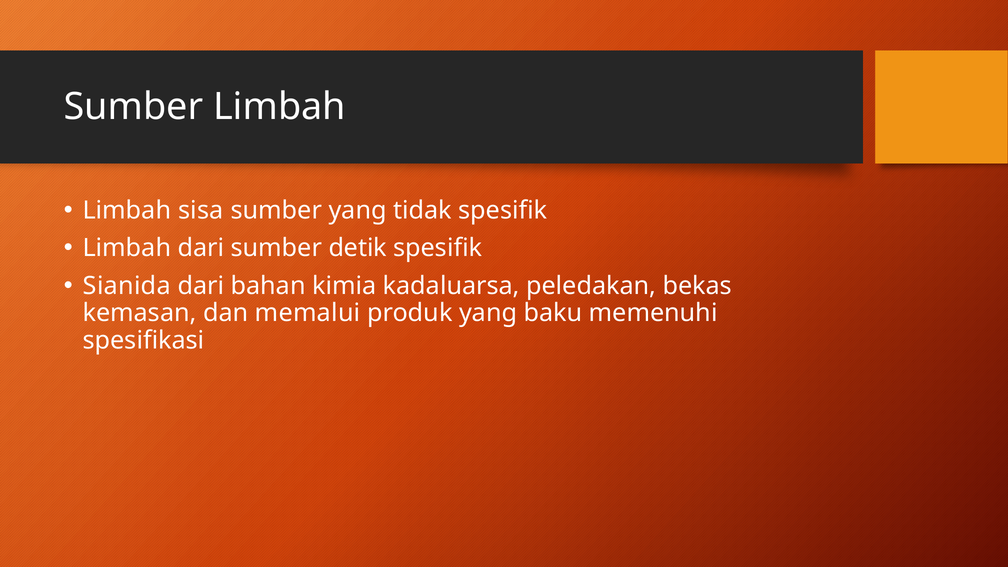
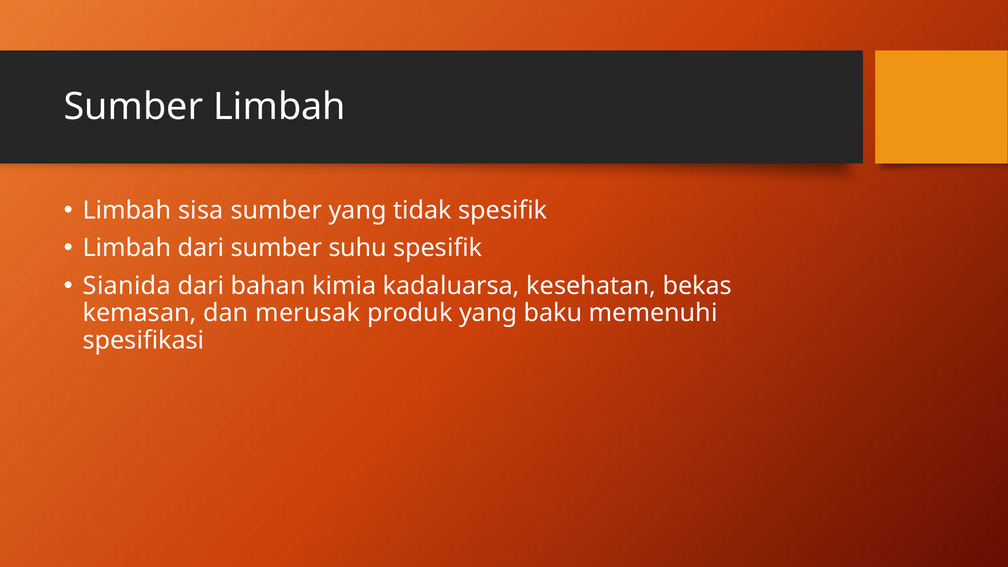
detik: detik -> suhu
peledakan: peledakan -> kesehatan
memalui: memalui -> merusak
